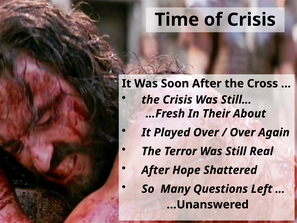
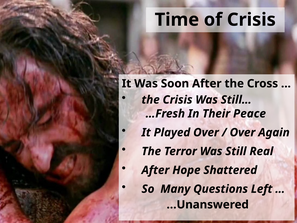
About: About -> Peace
